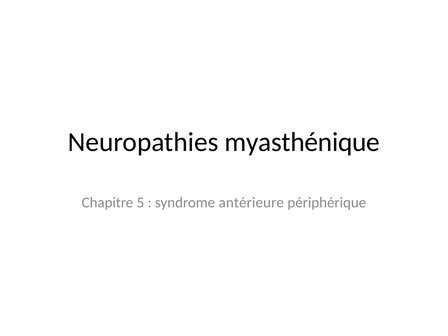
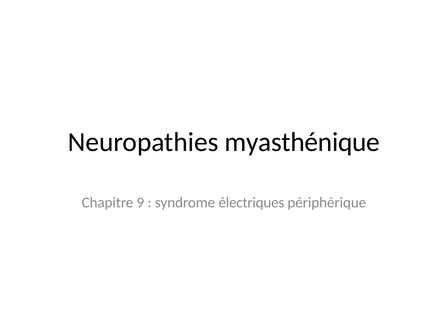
5: 5 -> 9
antérieure: antérieure -> électriques
